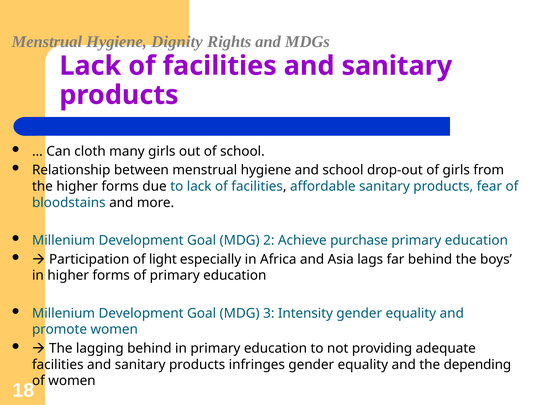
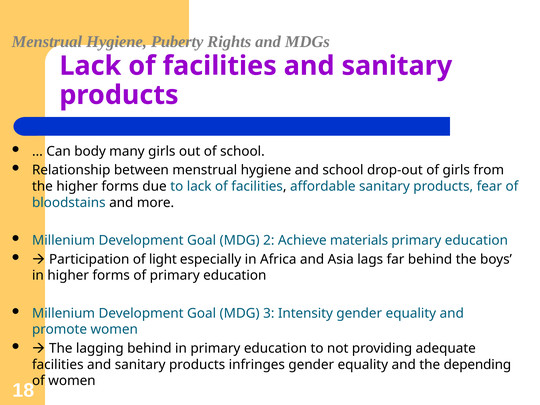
Dignity: Dignity -> Puberty
cloth: cloth -> body
purchase: purchase -> materials
